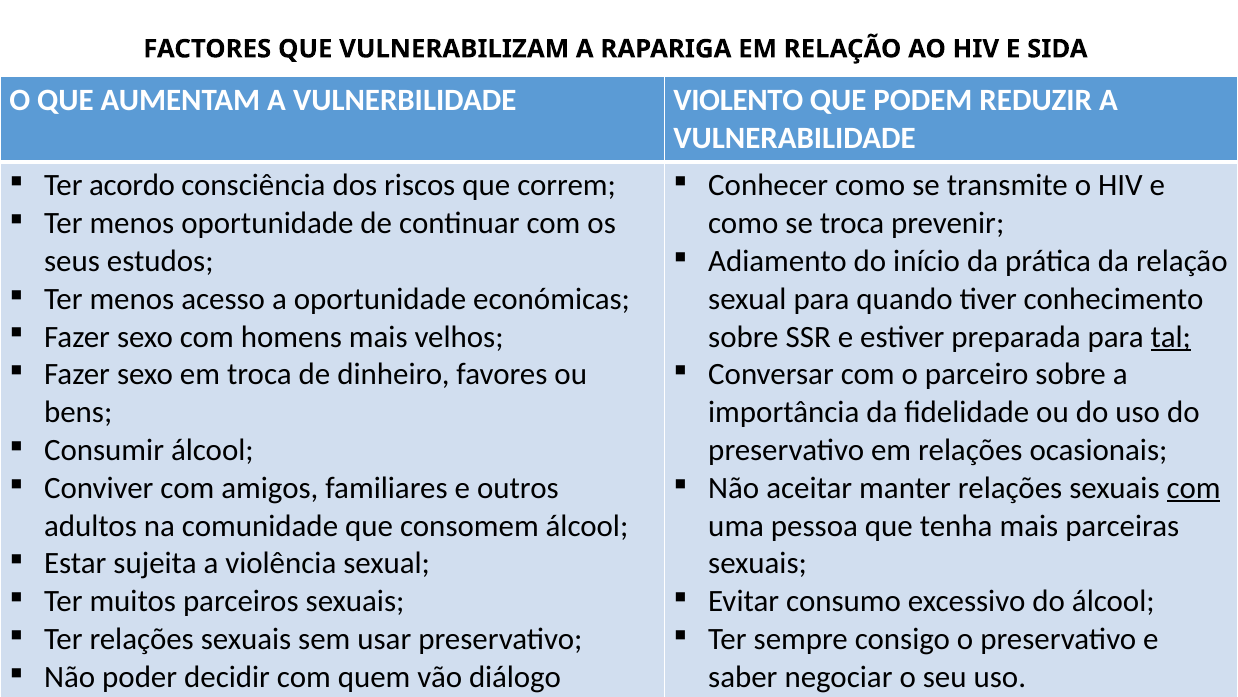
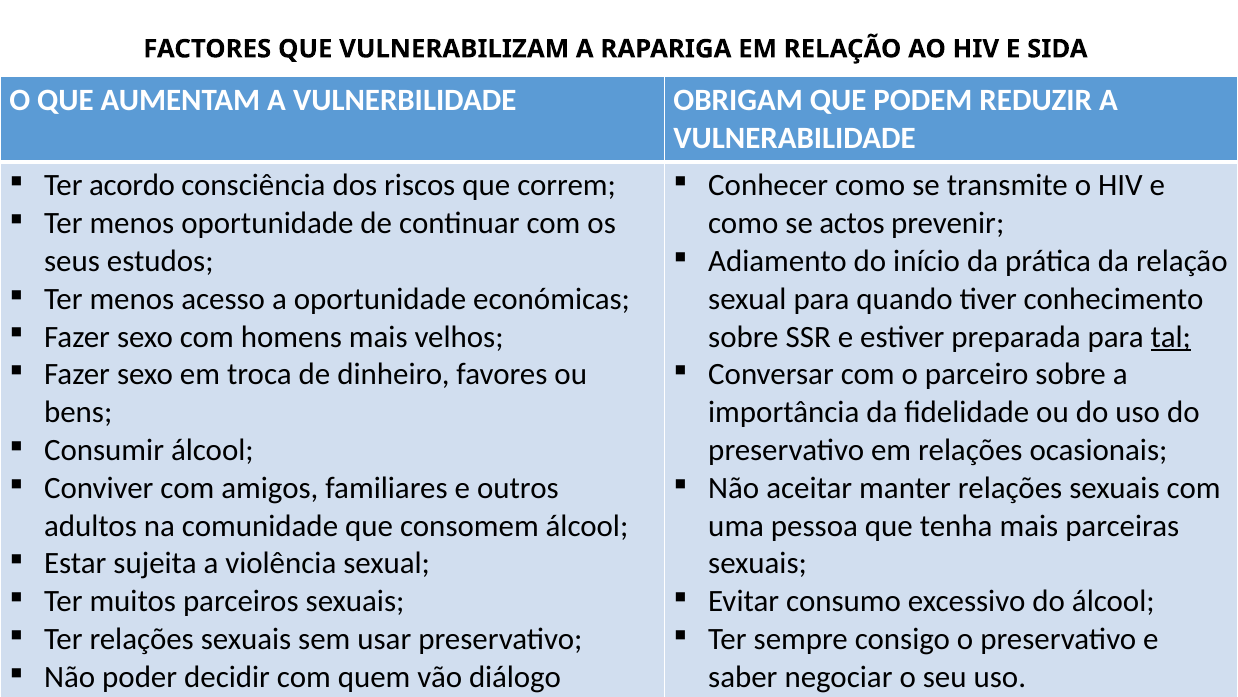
VIOLENTO: VIOLENTO -> OBRIGAM
se troca: troca -> actos
com at (1194, 488) underline: present -> none
